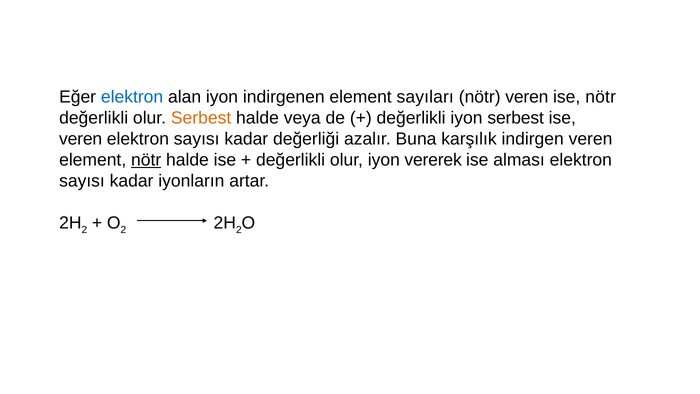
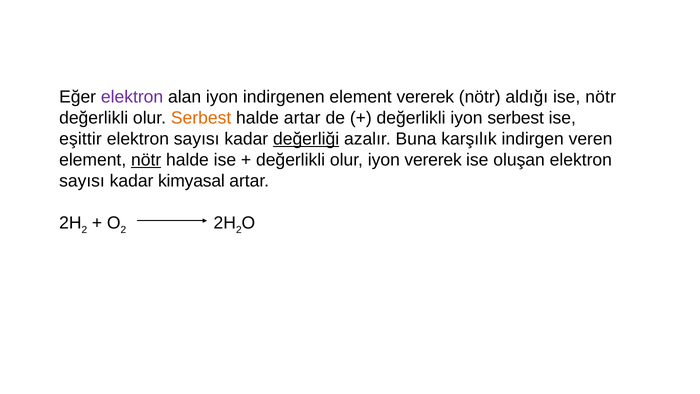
elektron at (132, 97) colour: blue -> purple
element sayıları: sayıları -> vererek
nötr veren: veren -> aldığı
halde veya: veya -> artar
veren at (81, 139): veren -> eşittir
değerliği underline: none -> present
alması: alması -> oluşan
iyonların: iyonların -> kimyasal
